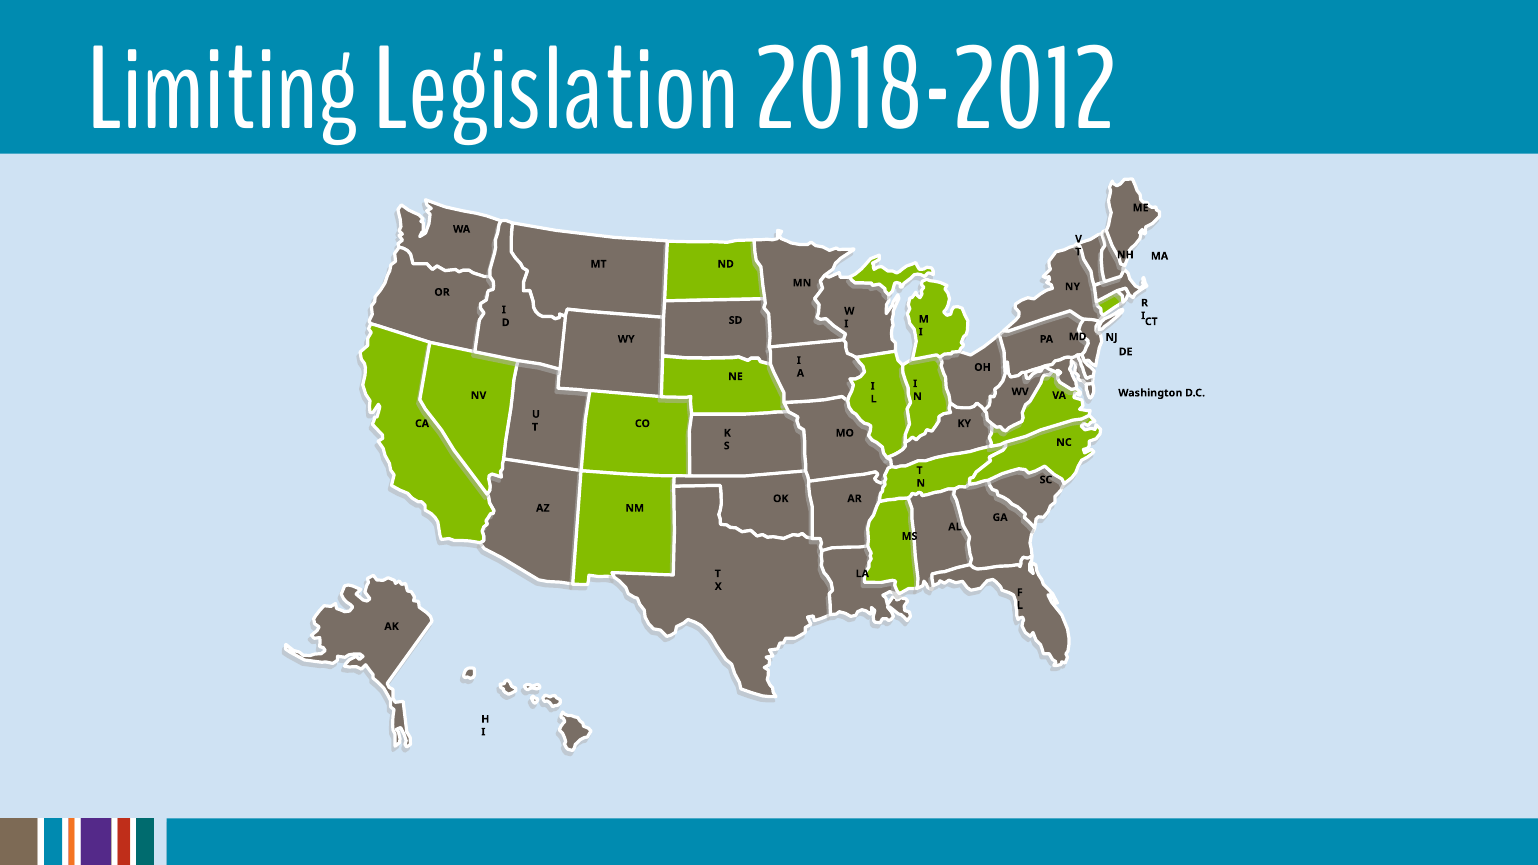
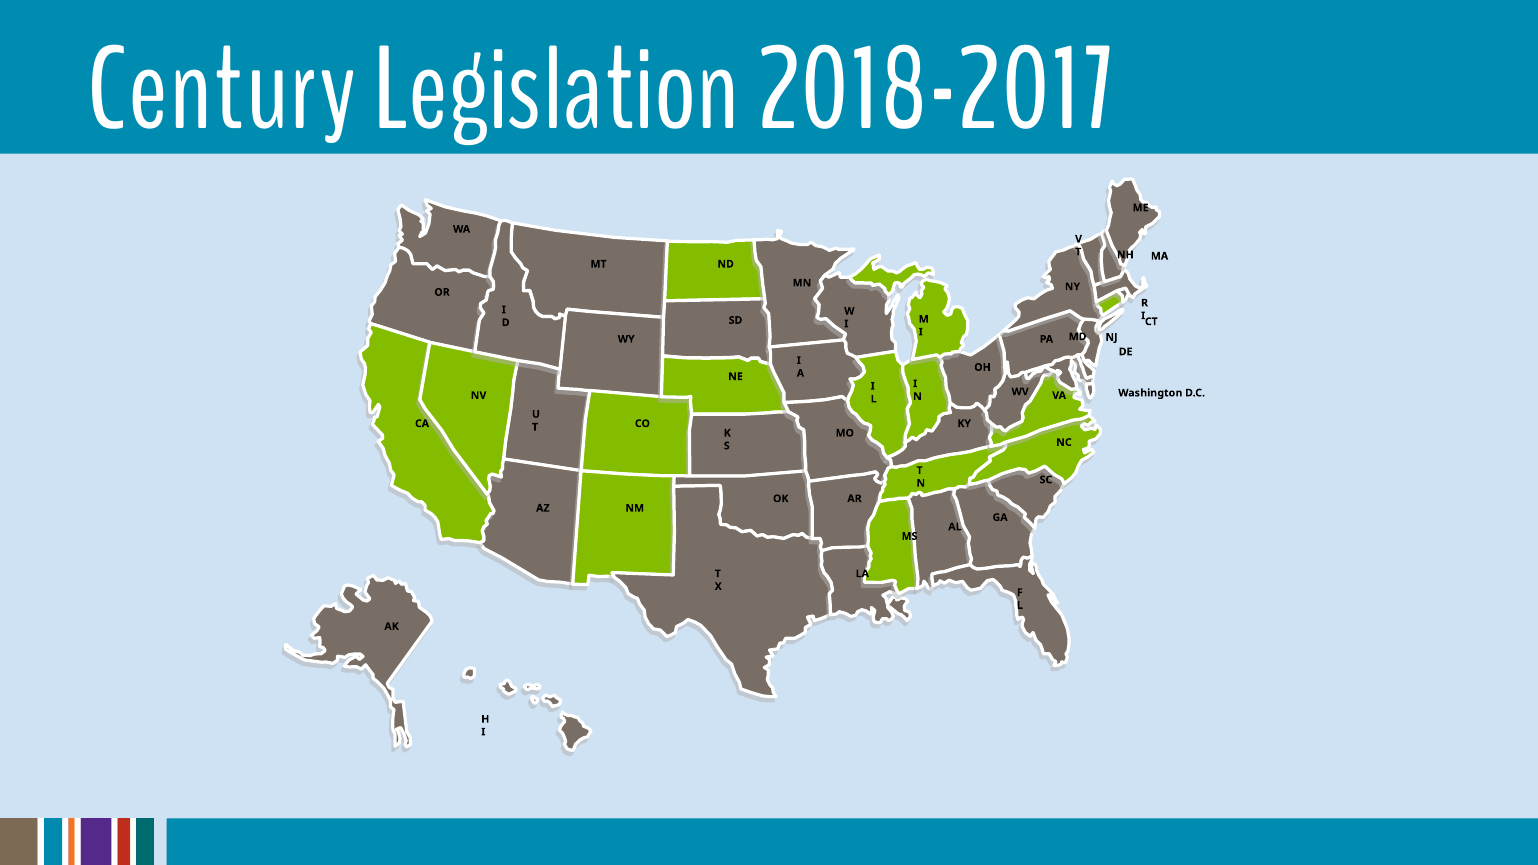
Limiting: Limiting -> Century
2018-2012: 2018-2012 -> 2018-2017
